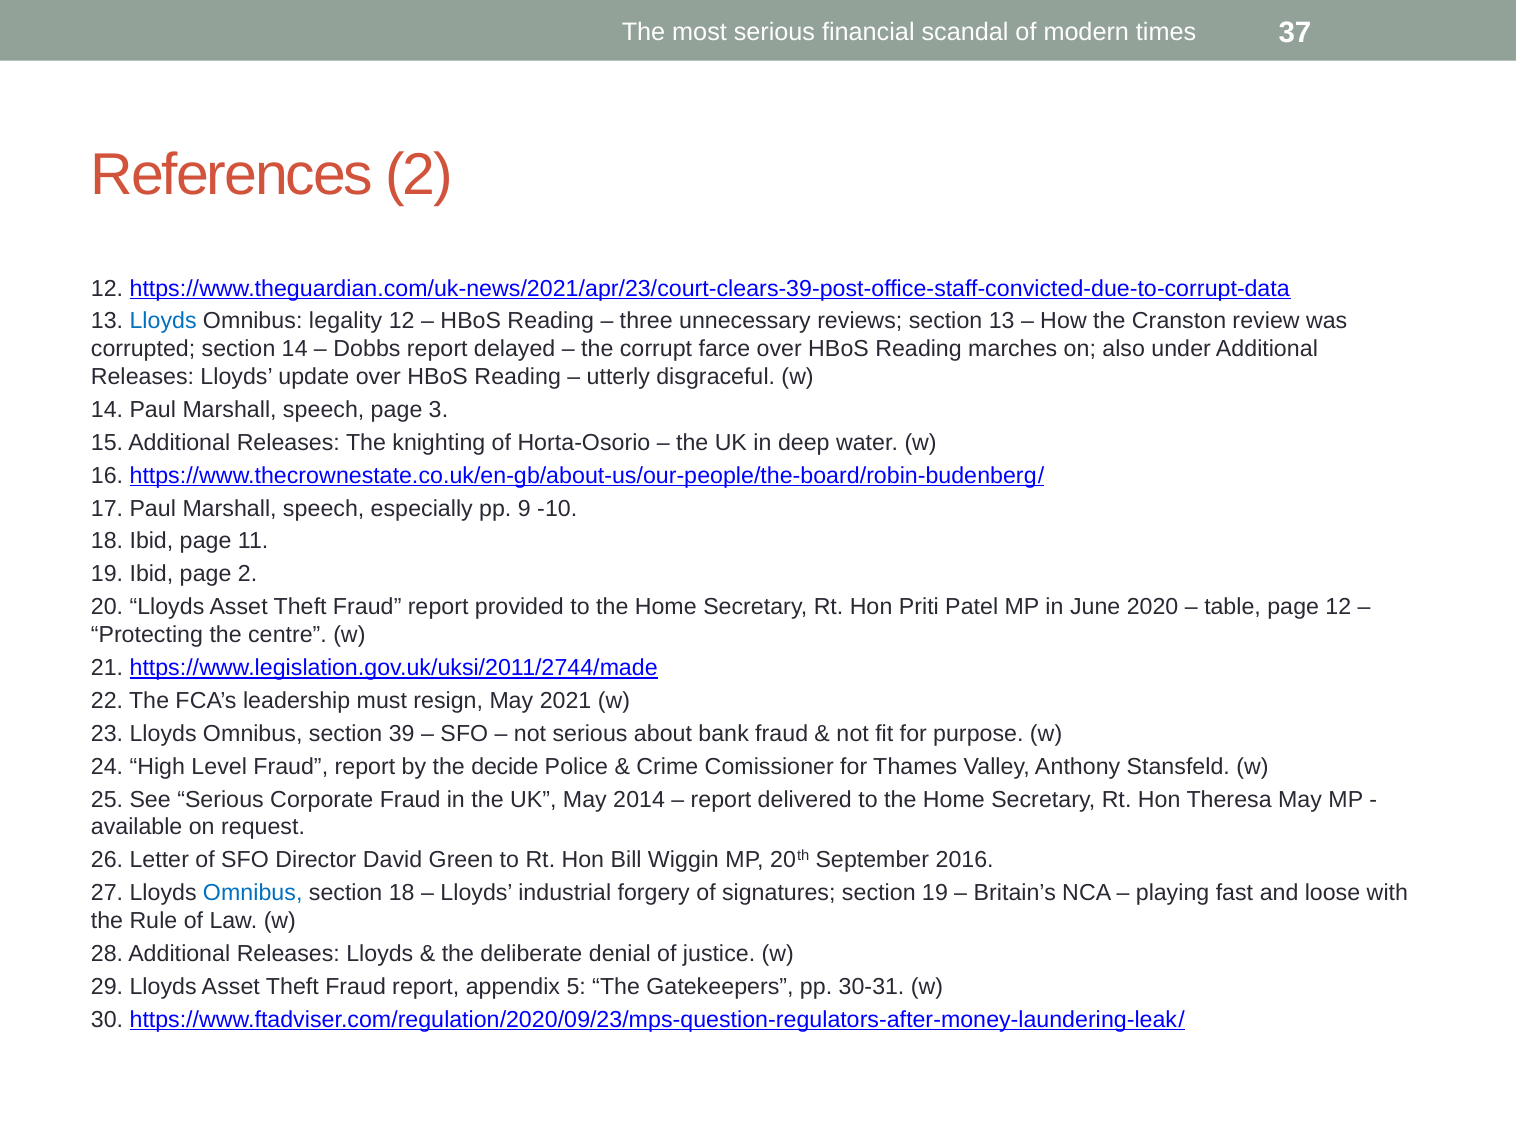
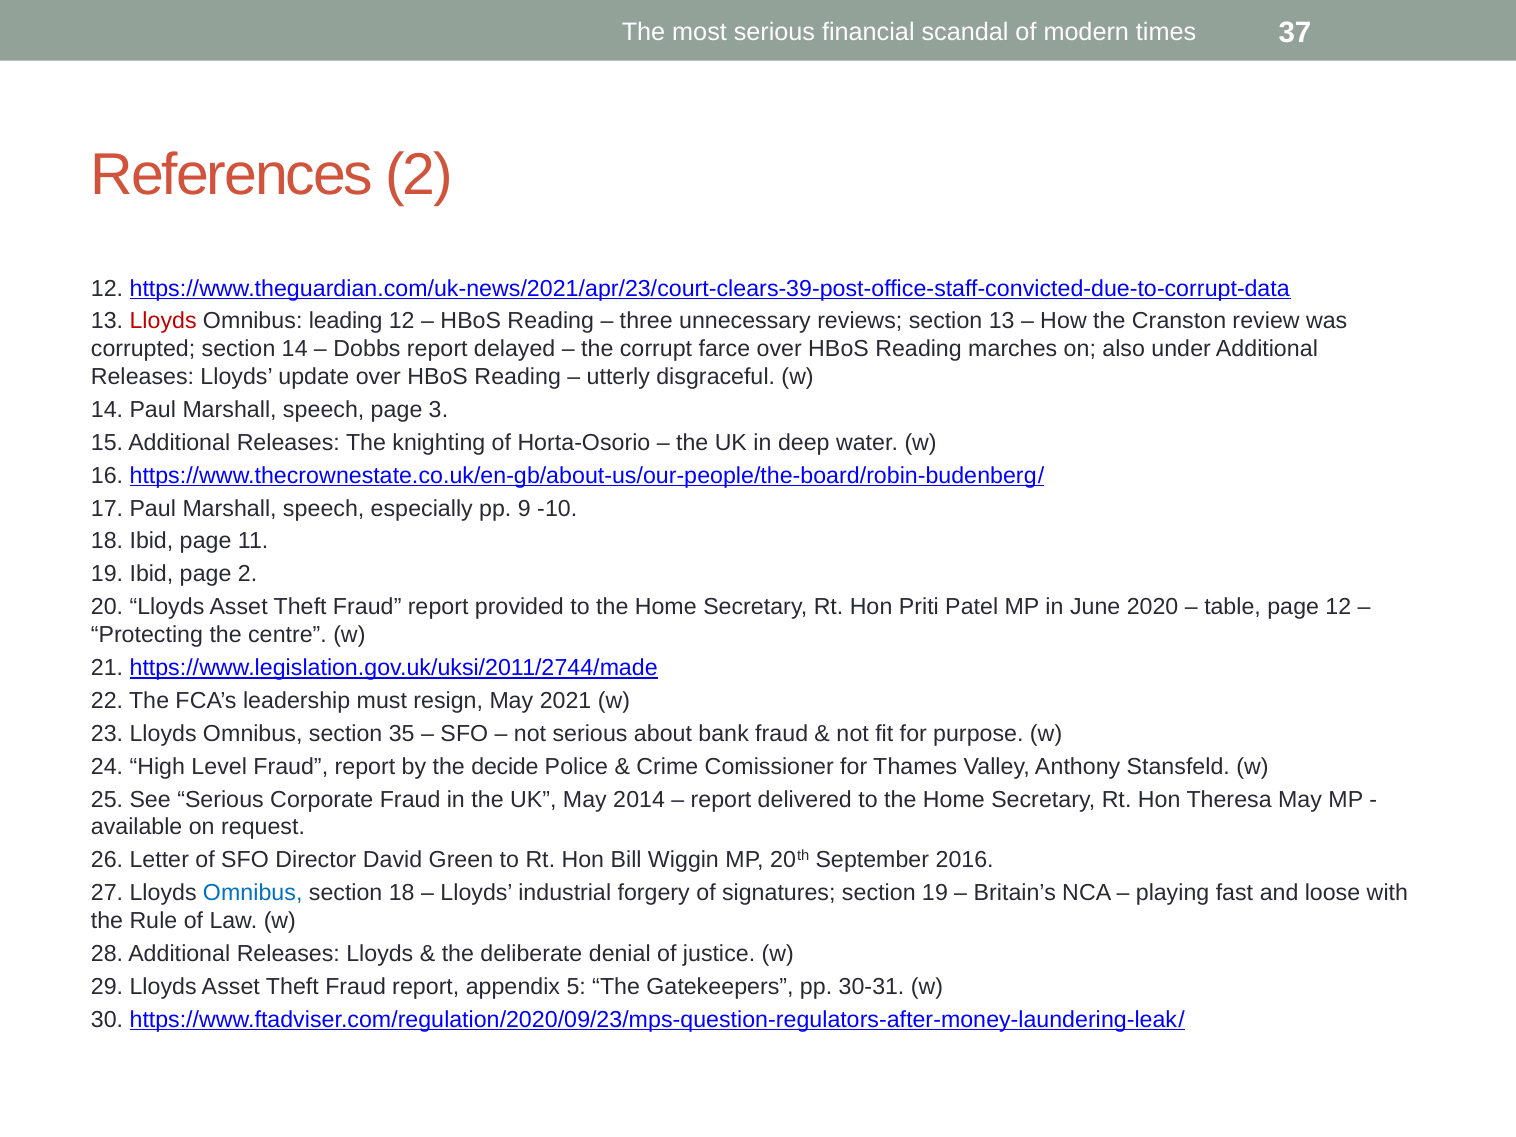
Lloyds at (163, 321) colour: blue -> red
legality: legality -> leading
39: 39 -> 35
